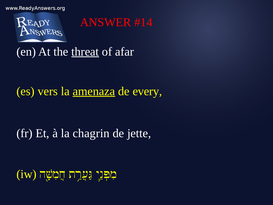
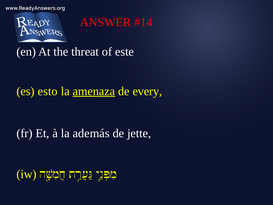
threat underline: present -> none
afar: afar -> este
vers: vers -> esto
chagrin: chagrin -> además
